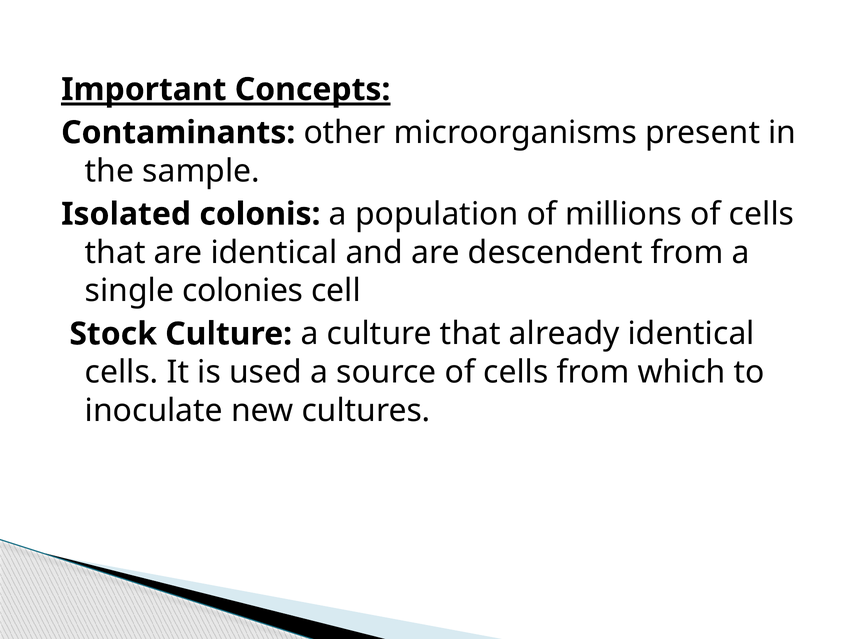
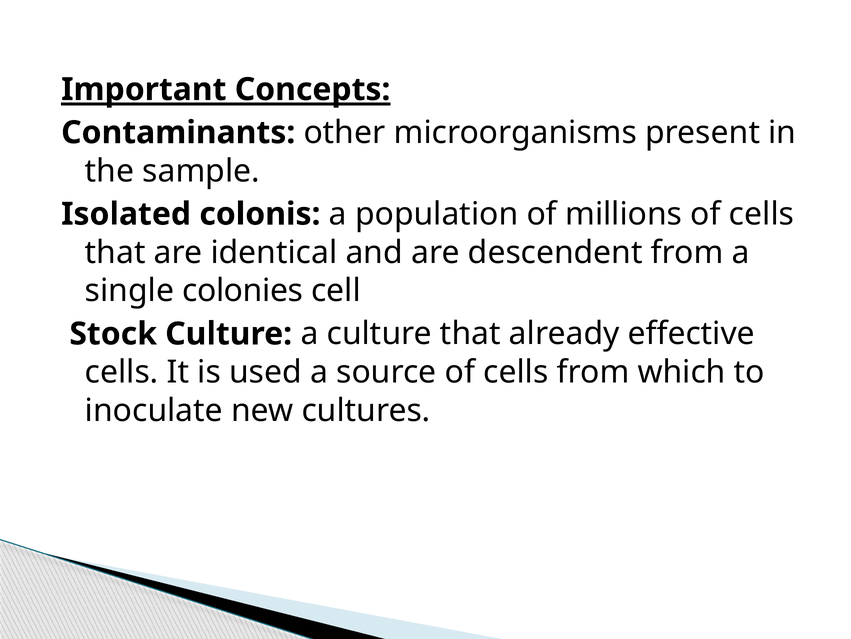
already identical: identical -> effective
